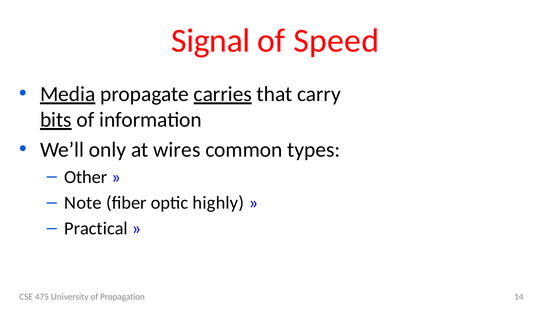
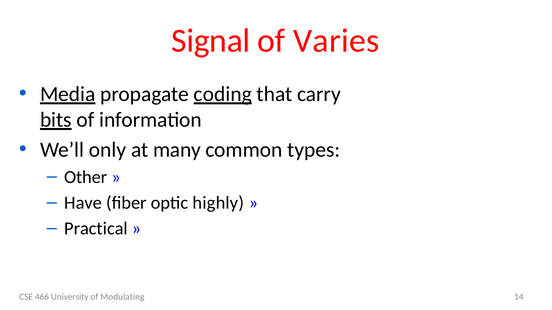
Speed: Speed -> Varies
carries: carries -> coding
wires: wires -> many
Note: Note -> Have
475: 475 -> 466
Propagation: Propagation -> Modulating
